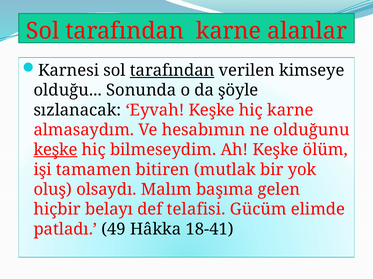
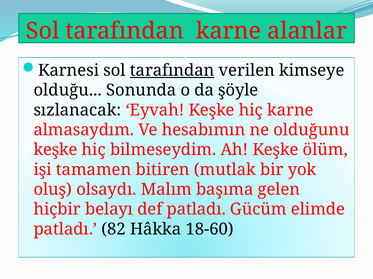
keşke at (56, 150) underline: present -> none
def telafisi: telafisi -> patladı
49: 49 -> 82
18-41: 18-41 -> 18-60
